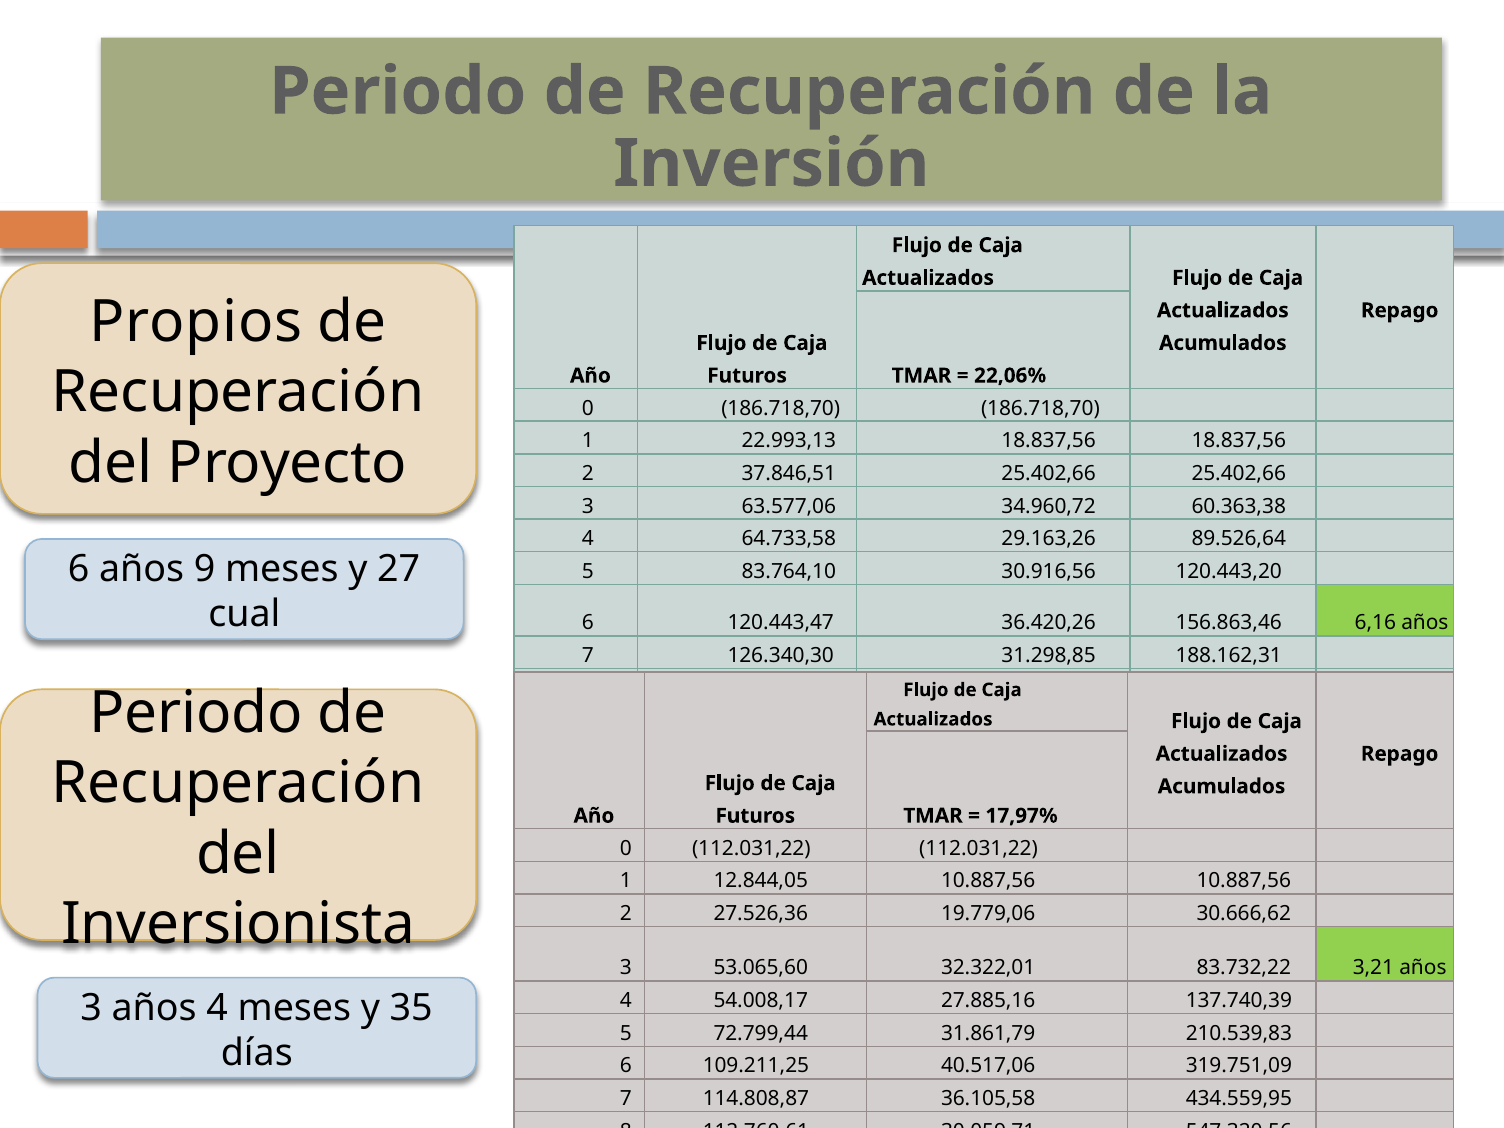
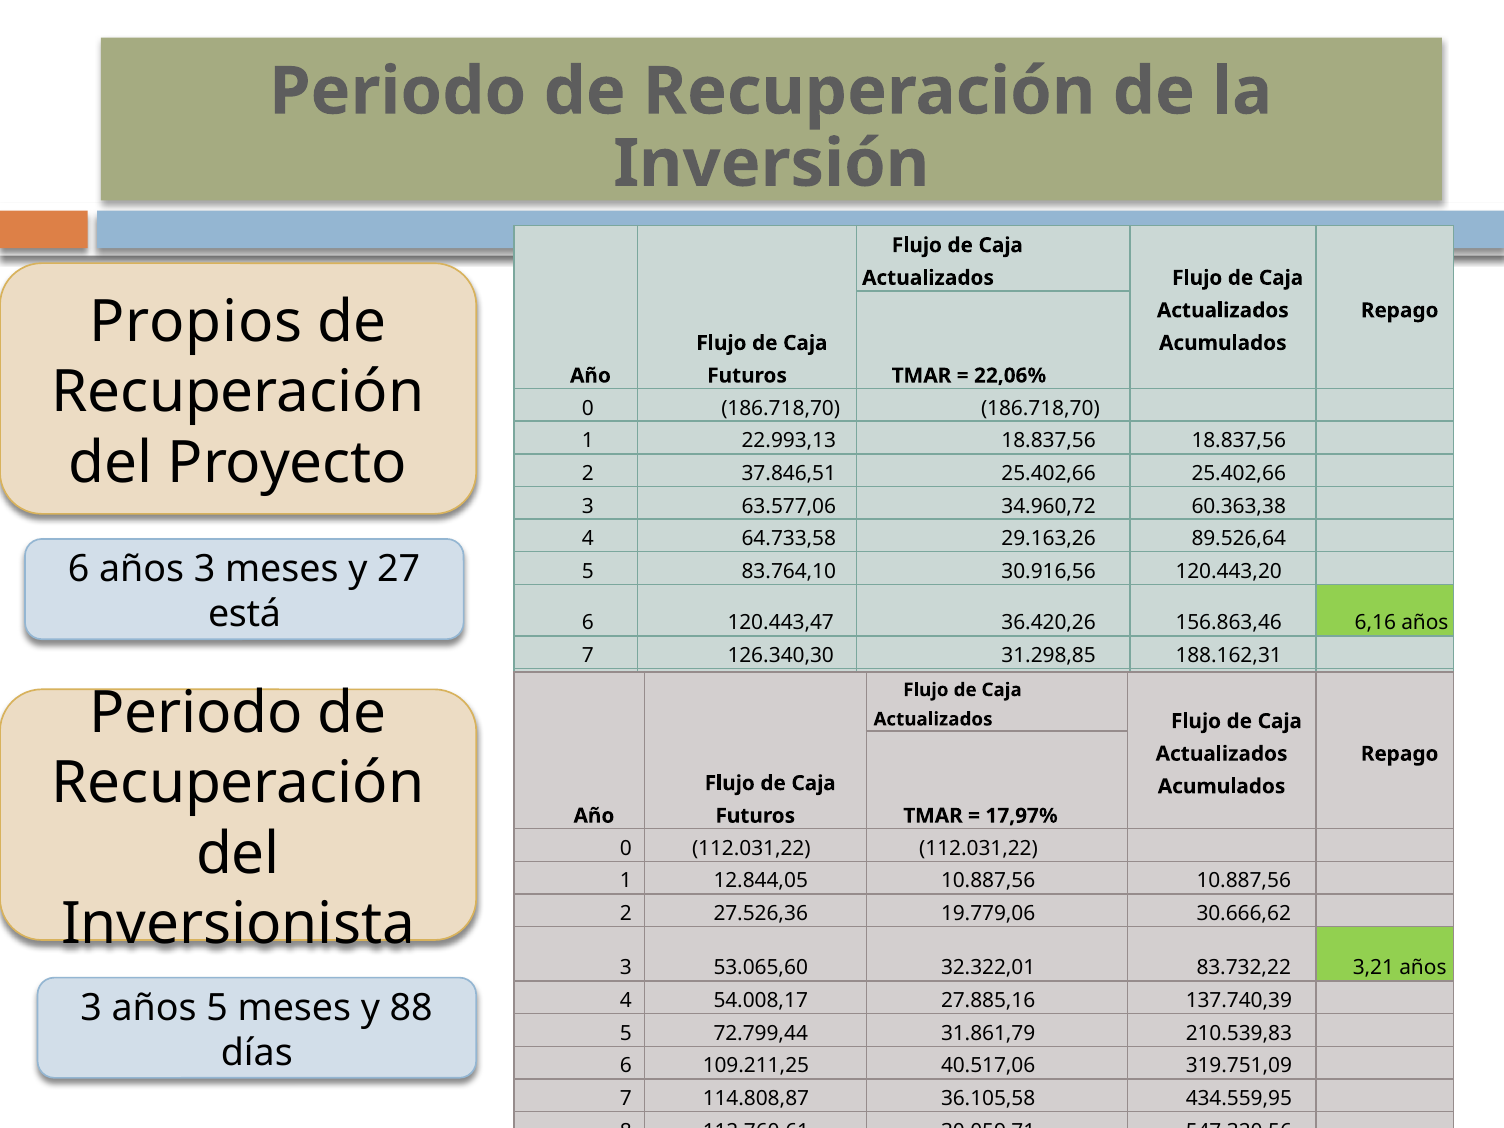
años 9: 9 -> 3
cual: cual -> está
3 años 4: 4 -> 5
35: 35 -> 88
